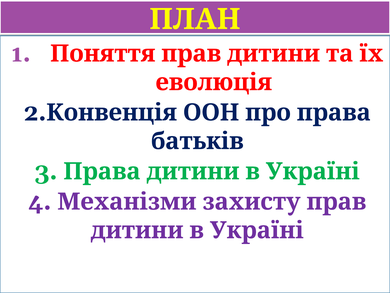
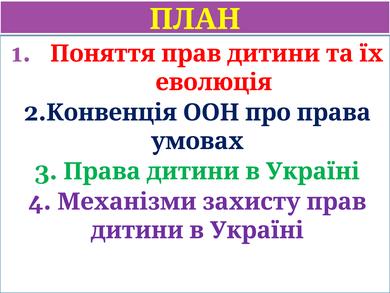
батьків: батьків -> умовах
